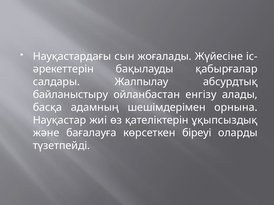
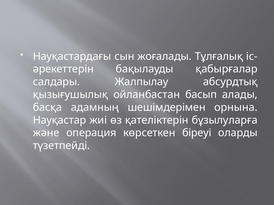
Жүйесіне: Жүйесіне -> Тұлғалық
байланыстыру: байланыстыру -> қызығушылық
енгізу: енгізу -> басып
ұқыпсыздық: ұқыпсыздық -> бұзылуларға
бағалауға: бағалауға -> операция
